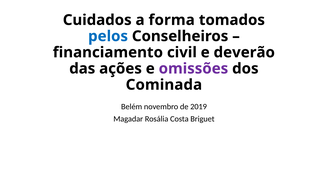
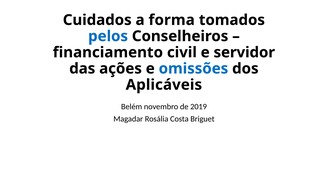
deverão: deverão -> servidor
omissões colour: purple -> blue
Cominada: Cominada -> Aplicáveis
